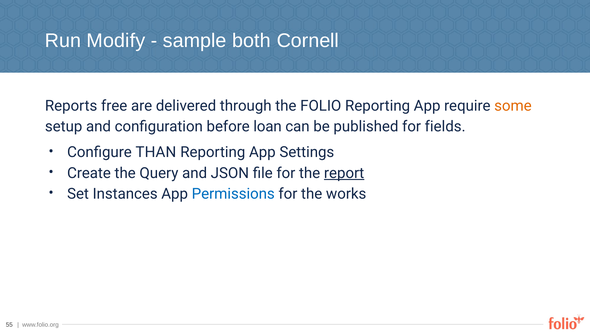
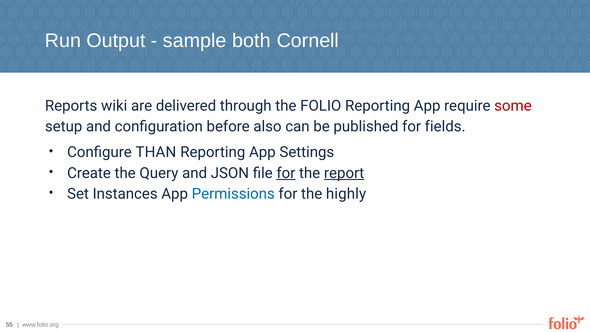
Modify: Modify -> Output
free: free -> wiki
some colour: orange -> red
loan: loan -> also
for at (286, 173) underline: none -> present
works: works -> highly
